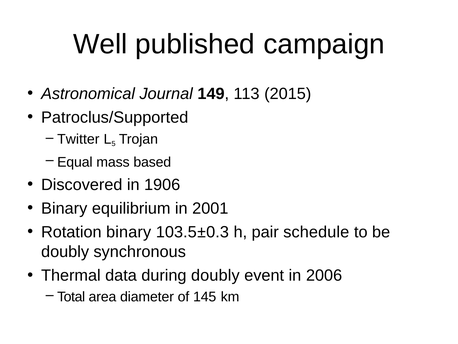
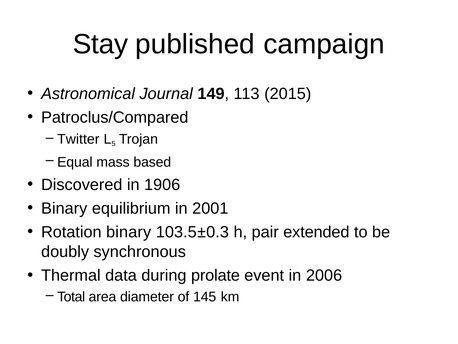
Well: Well -> Stay
Patroclus/Supported: Patroclus/Supported -> Patroclus/Compared
schedule: schedule -> extended
during doubly: doubly -> prolate
